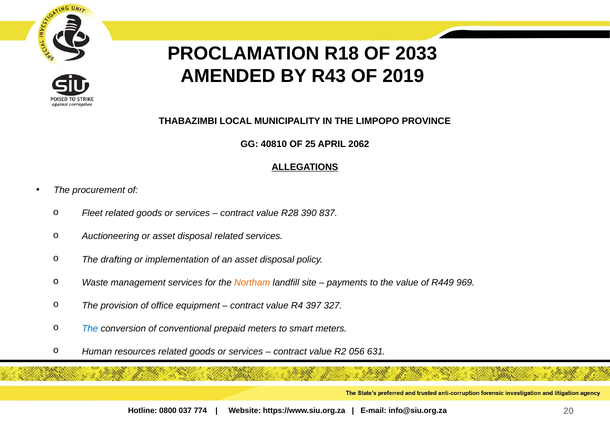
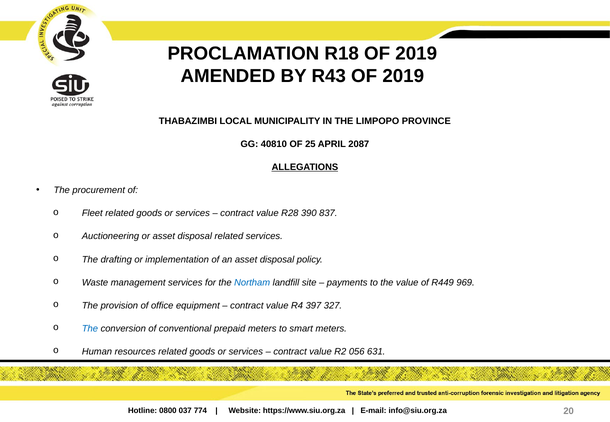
R18 OF 2033: 2033 -> 2019
2062: 2062 -> 2087
Northam colour: orange -> blue
